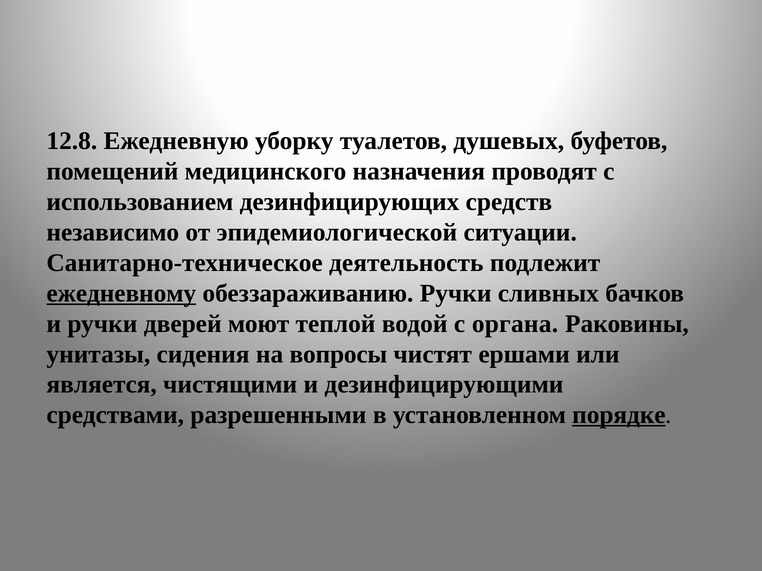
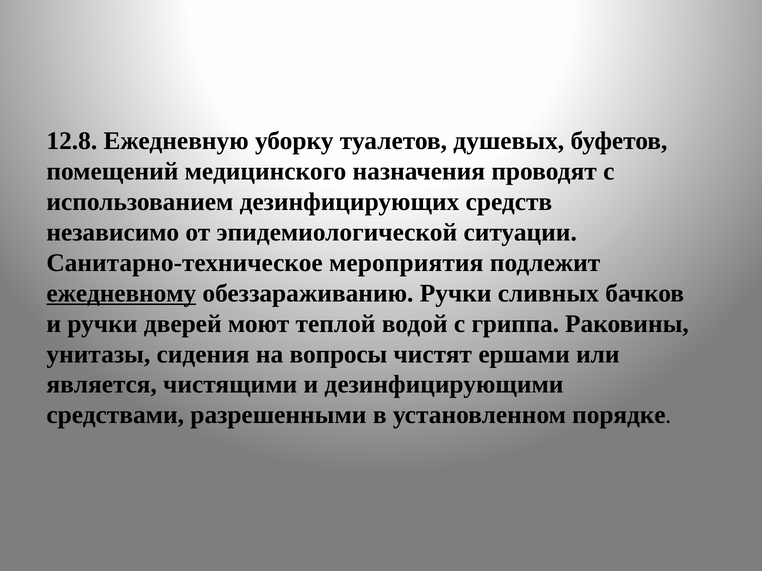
деятельность: деятельность -> мероприятия
органа: органа -> гриппа
порядке underline: present -> none
